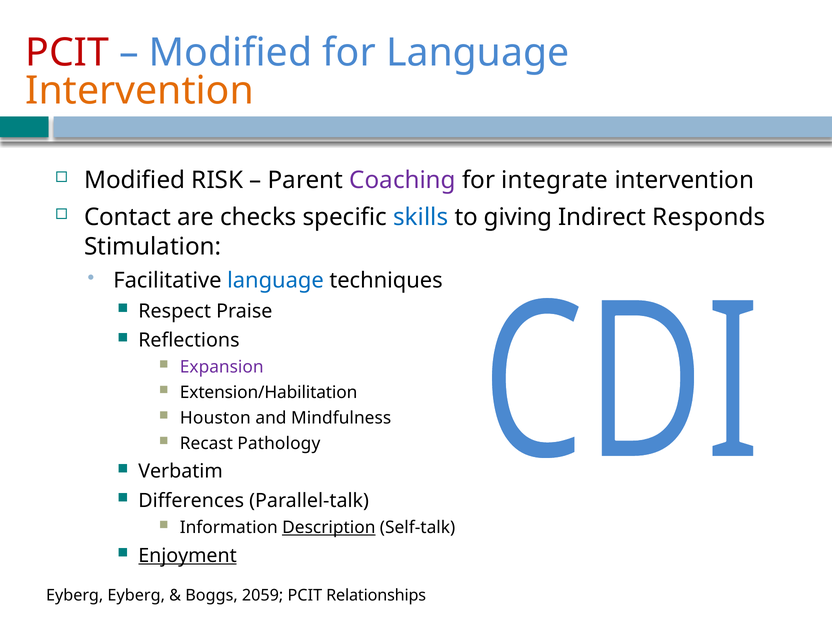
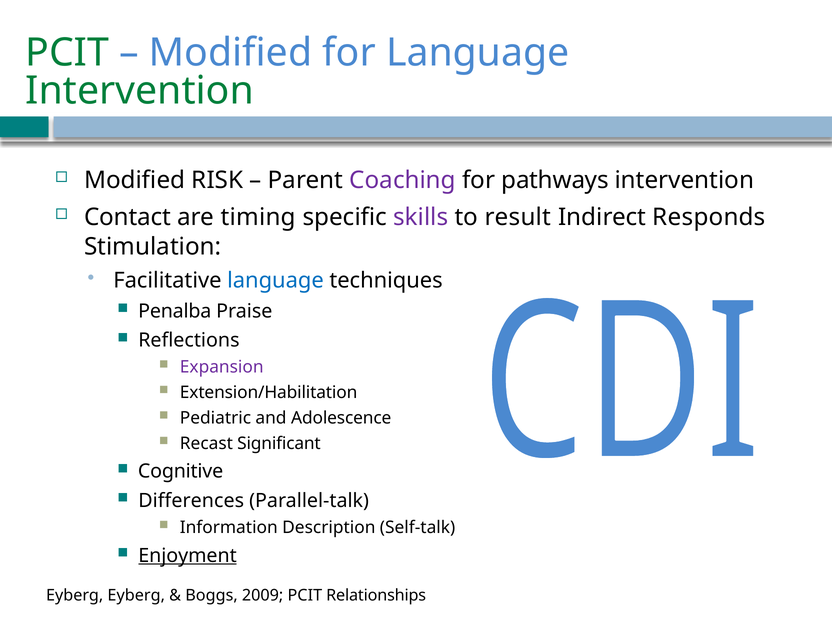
PCIT at (67, 53) colour: red -> green
Intervention at (140, 91) colour: orange -> green
integrate: integrate -> pathways
checks: checks -> timing
skills colour: blue -> purple
giving: giving -> result
Respect: Respect -> Penalba
Houston: Houston -> Pediatric
Mindfulness: Mindfulness -> Adolescence
Pathology: Pathology -> Significant
Verbatim: Verbatim -> Cognitive
Description underline: present -> none
2059: 2059 -> 2009
